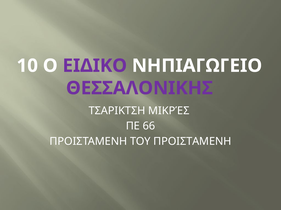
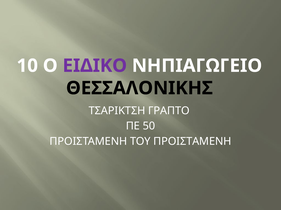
ΘΕΣΣΑΛΟΝΙΚΗΣ colour: purple -> black
ΜΙΚΡΈΣ: ΜΙΚΡΈΣ -> ΓΡΑΠΤΟ
66: 66 -> 50
